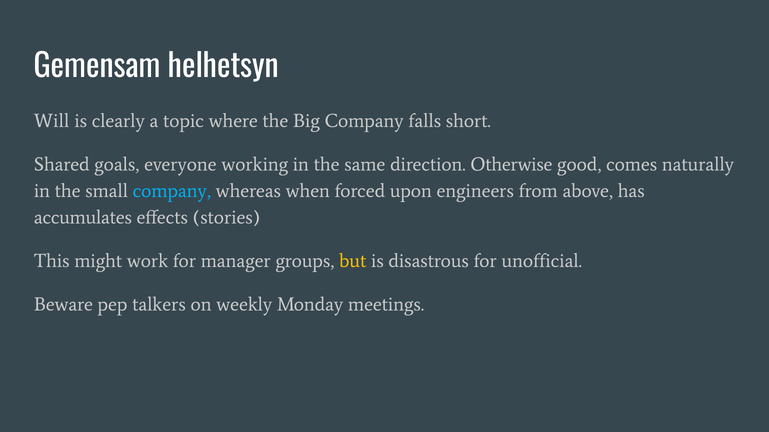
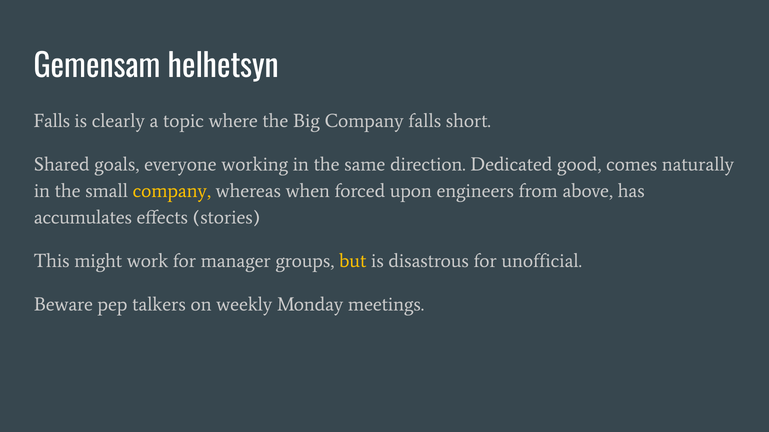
Will at (52, 121): Will -> Falls
Otherwise: Otherwise -> Dedicated
company at (172, 191) colour: light blue -> yellow
